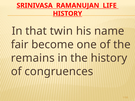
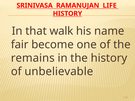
twin: twin -> walk
congruences: congruences -> unbelievable
